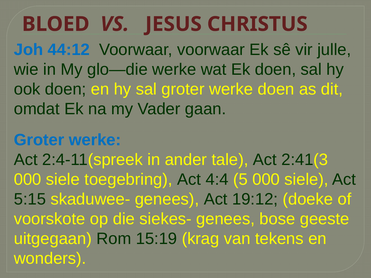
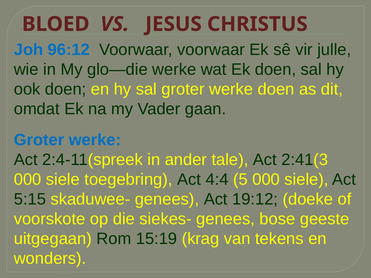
44:12: 44:12 -> 96:12
